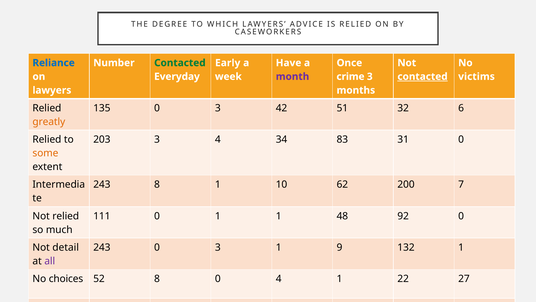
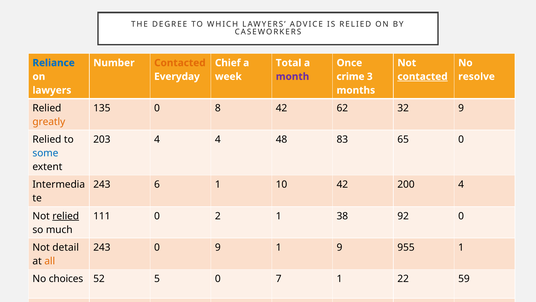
Contacted at (180, 63) colour: green -> orange
Early: Early -> Chief
Have at (289, 63): Have -> Total
victims: victims -> resolve
135 0 3: 3 -> 8
51: 51 -> 62
32 6: 6 -> 9
203 3: 3 -> 4
34: 34 -> 48
31: 31 -> 65
some colour: orange -> blue
243 8: 8 -> 6
10 62: 62 -> 42
200 7: 7 -> 4
relied at (66, 216) underline: none -> present
0 1: 1 -> 2
48: 48 -> 38
243 0 3: 3 -> 9
132: 132 -> 955
all colour: purple -> orange
52 8: 8 -> 5
0 4: 4 -> 7
27: 27 -> 59
